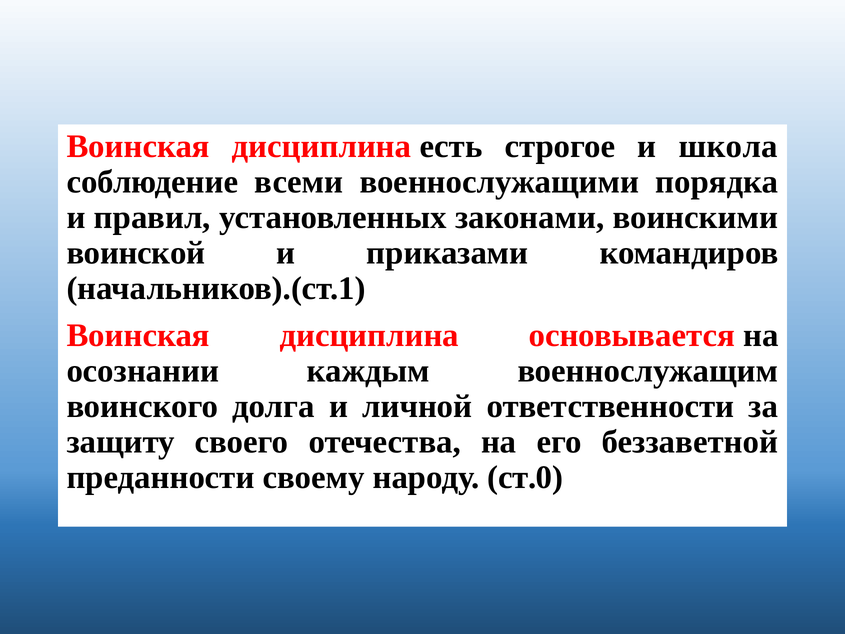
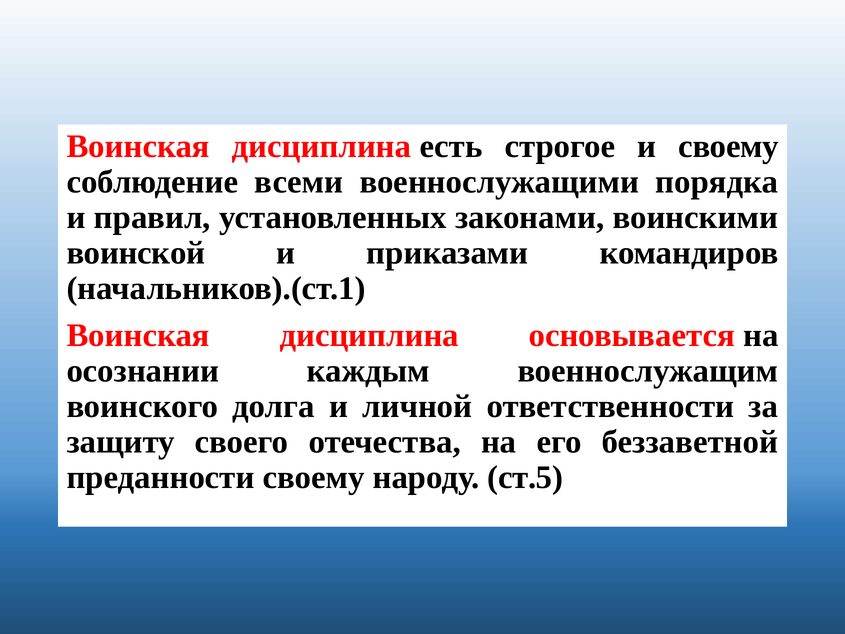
и школа: школа -> своему
ст.0: ст.0 -> ст.5
